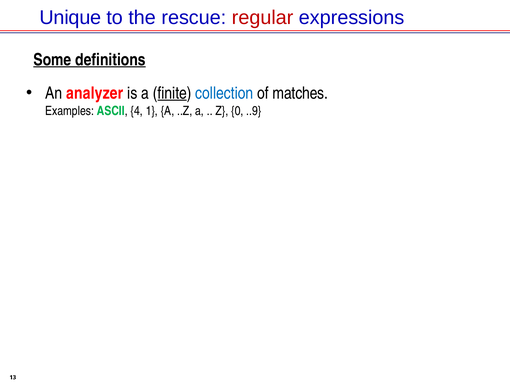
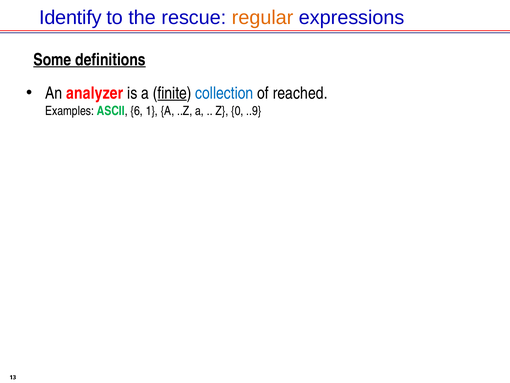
Unique: Unique -> Identify
regular colour: red -> orange
matches: matches -> reached
4: 4 -> 6
